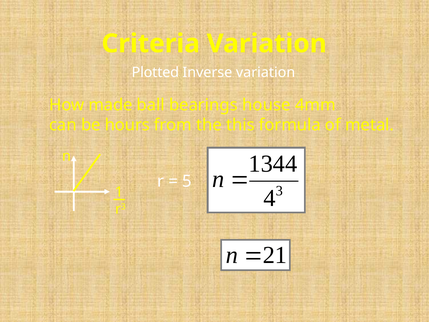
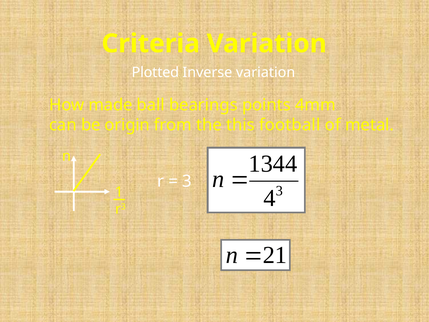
house: house -> points
hours: hours -> origin
formula: formula -> football
5 at (187, 181): 5 -> 3
